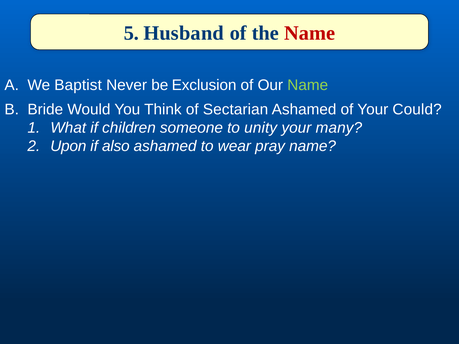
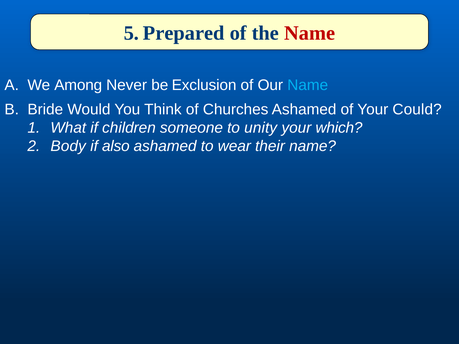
Husband: Husband -> Prepared
Baptist: Baptist -> Among
Name at (308, 85) colour: light green -> light blue
Sectarian: Sectarian -> Churches
many: many -> which
Upon: Upon -> Body
pray: pray -> their
